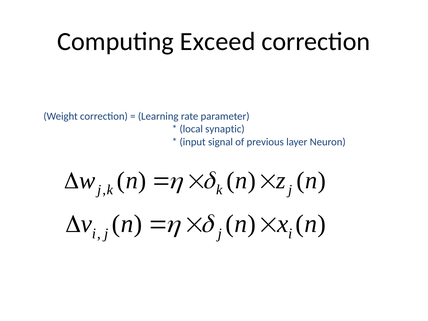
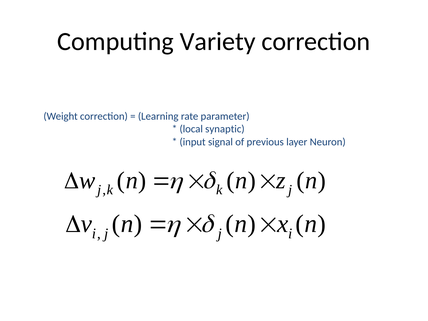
Exceed: Exceed -> Variety
